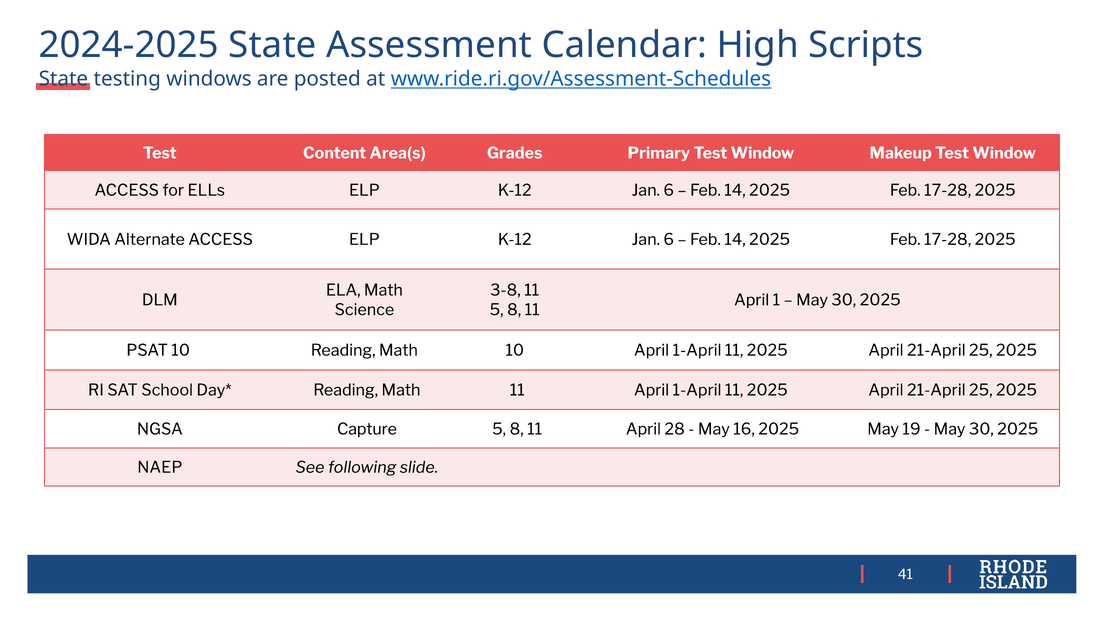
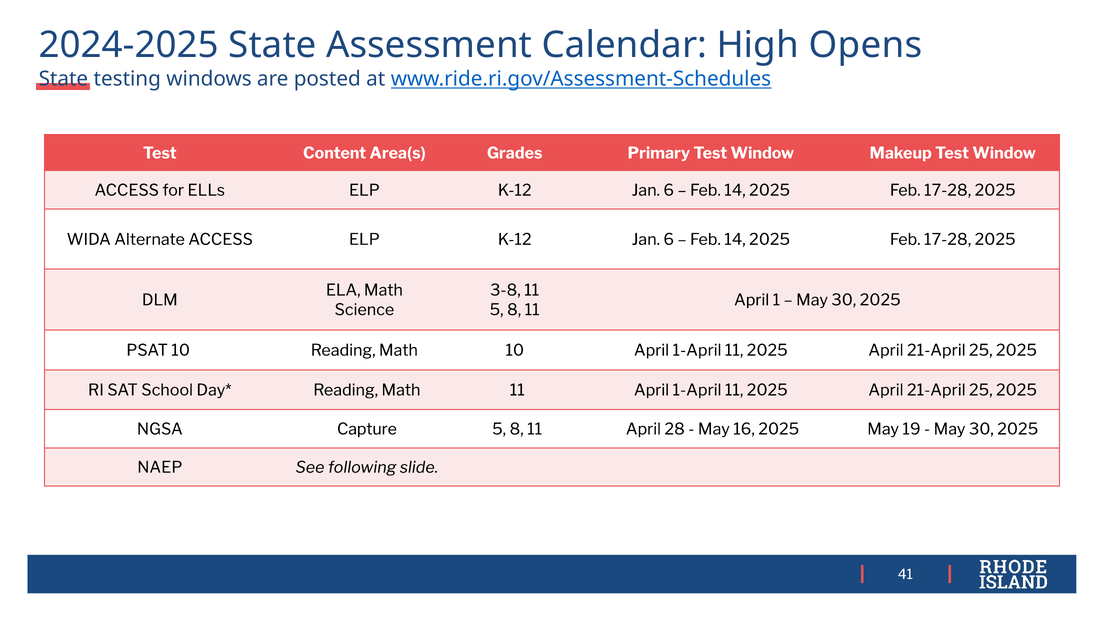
Scripts: Scripts -> Opens
